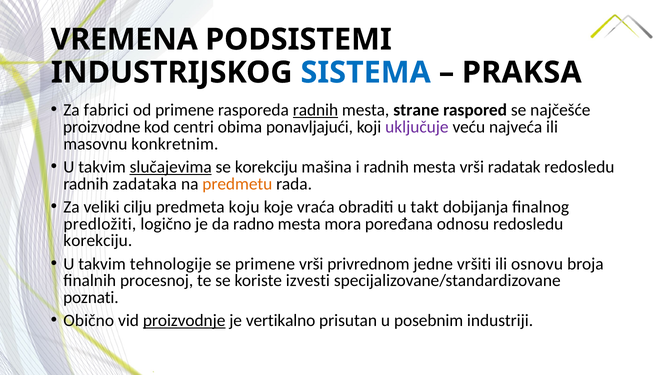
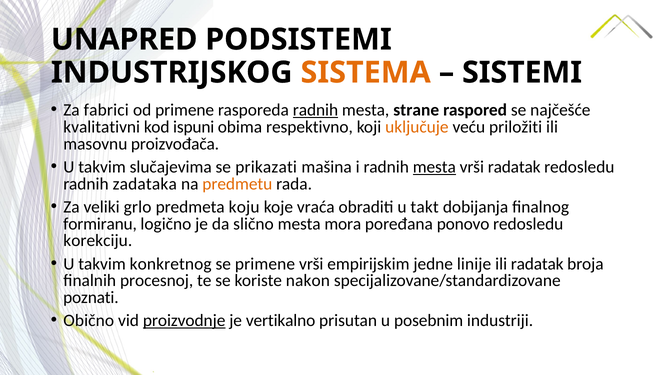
VREMENA: VREMENA -> UNAPRED
SISTEMA colour: blue -> orange
PRAKSA: PRAKSA -> SISTEMI
proizvodne: proizvodne -> kvalitativni
centri: centri -> ispuni
ponavljajući: ponavljajući -> respektivno
uključuje colour: purple -> orange
najveća: najveća -> priložiti
konkretnim: konkretnim -> proizvođača
slučajevima underline: present -> none
se korekciju: korekciju -> prikazati
mesta at (434, 167) underline: none -> present
cilju: cilju -> grlo
predložiti: predložiti -> formiranu
radno: radno -> slično
odnosu: odnosu -> ponovo
tehnologije: tehnologije -> konkretnog
privrednom: privrednom -> empirijskim
vršiti: vršiti -> linije
ili osnovu: osnovu -> radatak
izvesti: izvesti -> nakon
